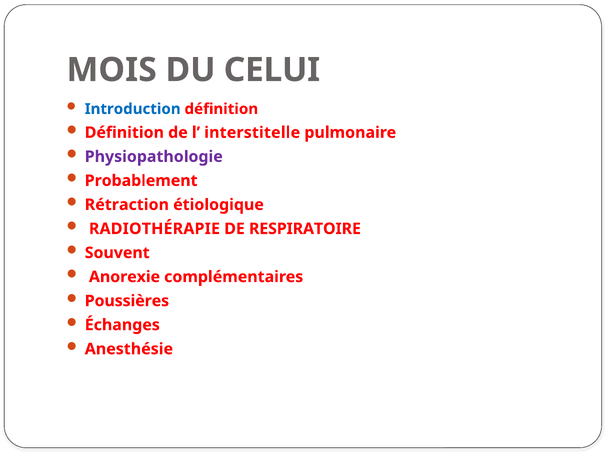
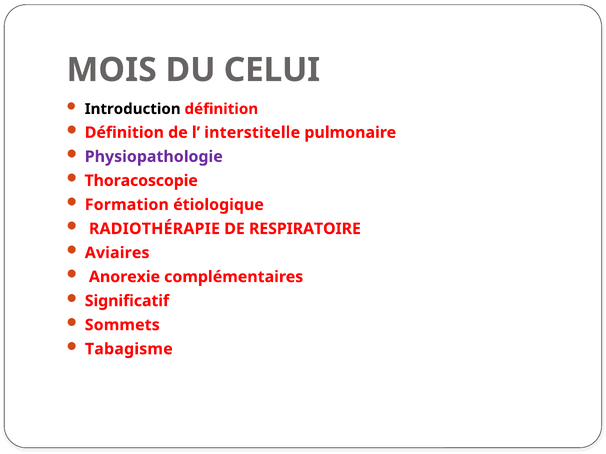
Introduction colour: blue -> black
Probablement: Probablement -> Thoracoscopie
Rétraction: Rétraction -> Formation
Souvent: Souvent -> Aviaires
Poussières: Poussières -> Significatif
Échanges: Échanges -> Sommets
Anesthésie: Anesthésie -> Tabagisme
